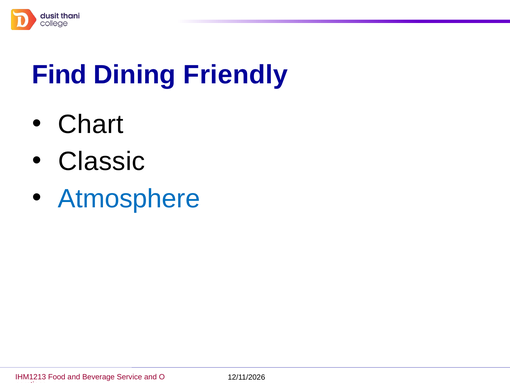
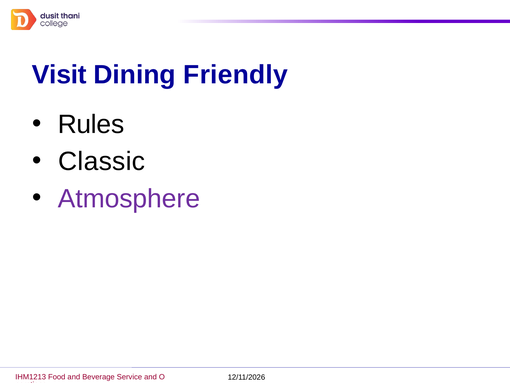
Find: Find -> Visit
Chart: Chart -> Rules
Atmosphere colour: blue -> purple
